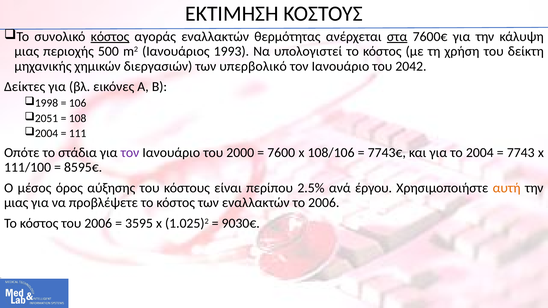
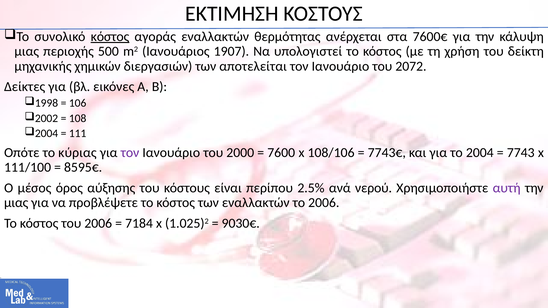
στα underline: present -> none
1993: 1993 -> 1907
υπερβολικό: υπερβολικό -> αποτελείται
2042: 2042 -> 2072
2051: 2051 -> 2002
στάδια: στάδια -> κύριας
έργου: έργου -> νερού
αυτή colour: orange -> purple
3595: 3595 -> 7184
